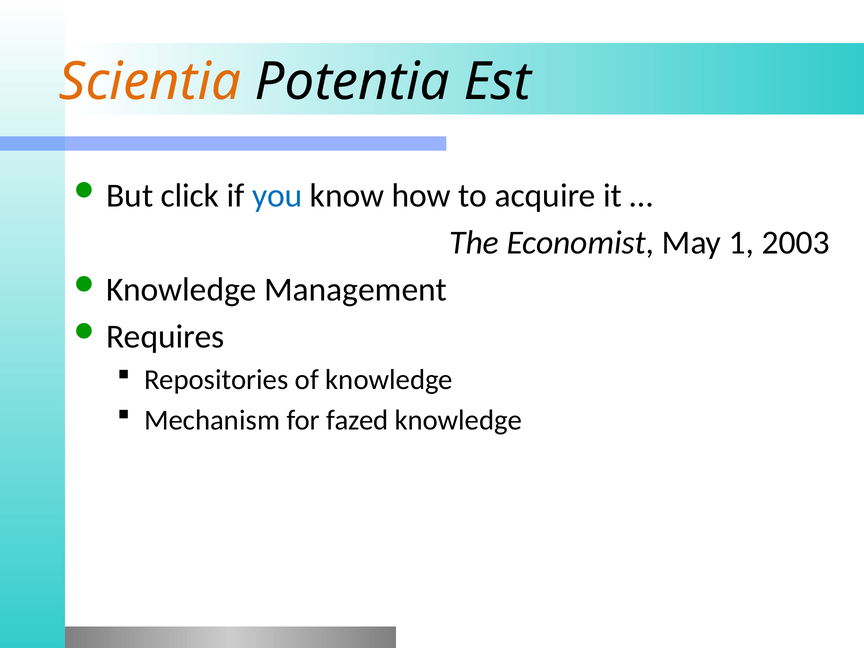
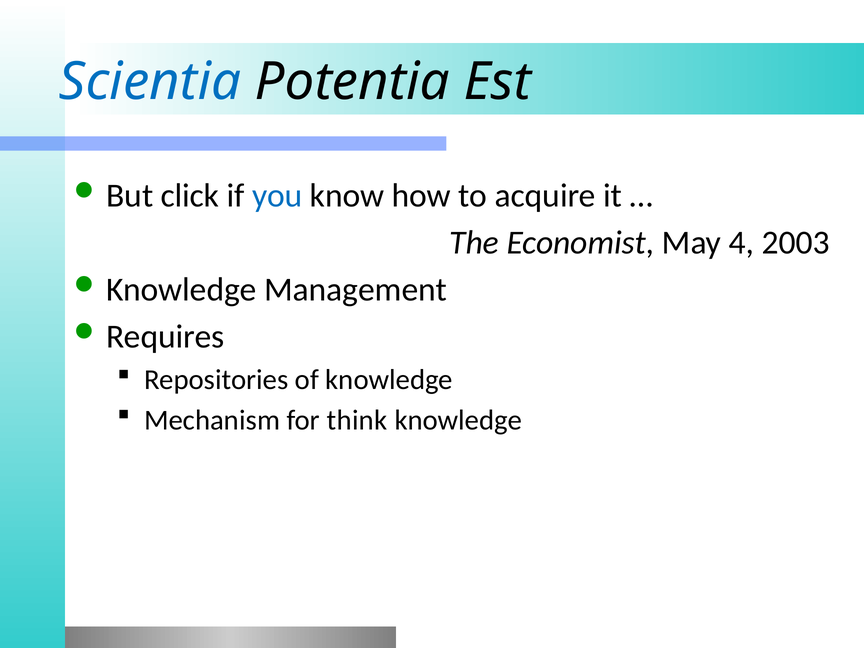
Scientia colour: orange -> blue
1: 1 -> 4
fazed: fazed -> think
